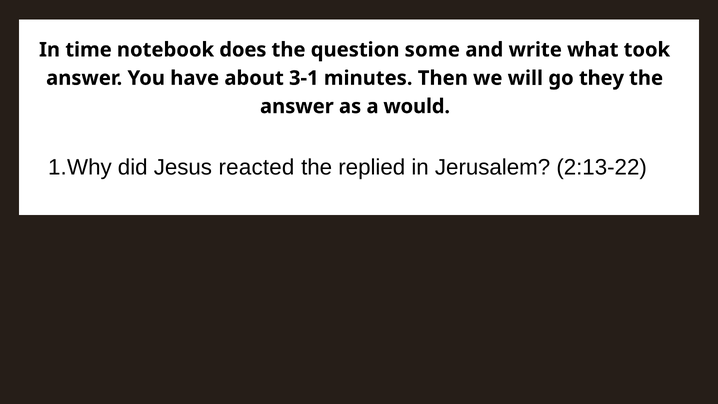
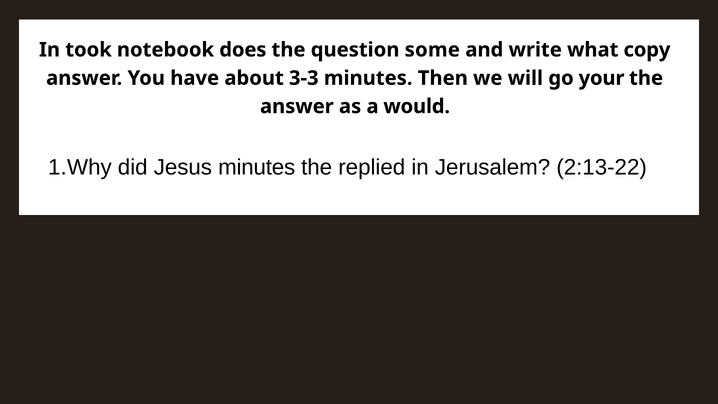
time: time -> took
took: took -> copy
3-1: 3-1 -> 3-3
they: they -> your
Jesus reacted: reacted -> minutes
